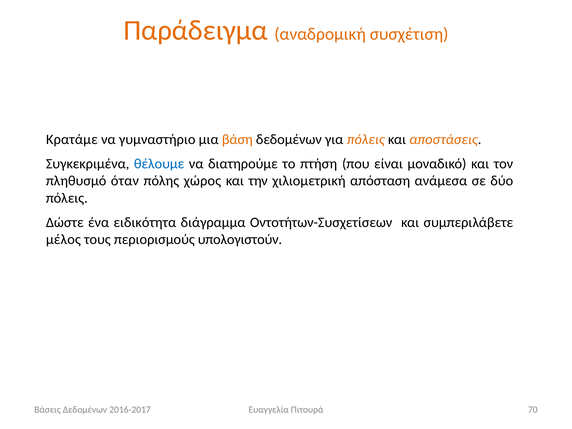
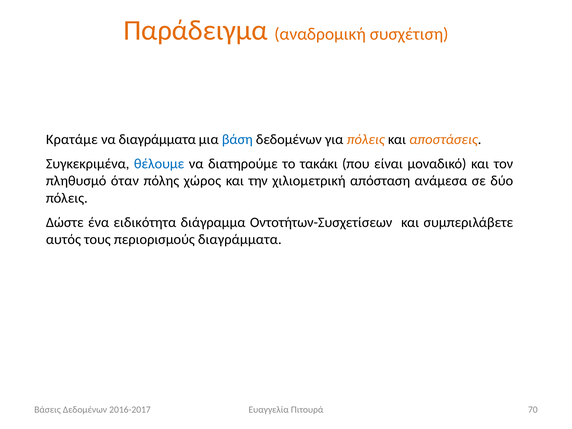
να γυμναστήριο: γυμναστήριο -> διαγράμματα
βάση colour: orange -> blue
πτήση: πτήση -> τακάκι
μέλος: μέλος -> αυτός
περιορισμούς υπολογιστούν: υπολογιστούν -> διαγράμματα
